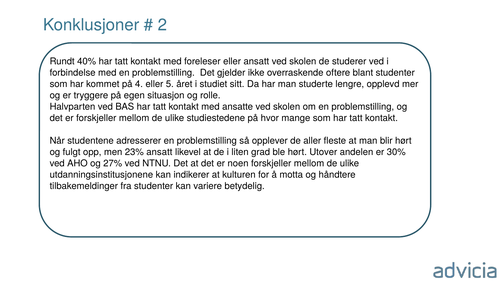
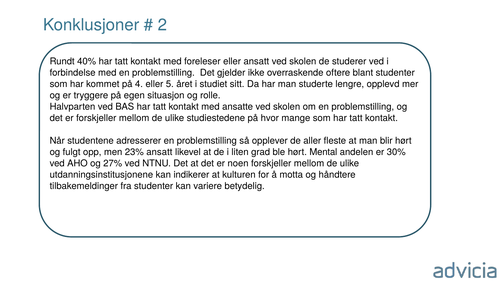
Utover: Utover -> Mental
